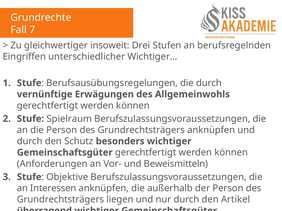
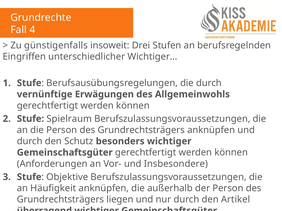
7: 7 -> 4
gleichwertiger: gleichwertiger -> günstigenfalls
Beweismitteln: Beweismitteln -> Insbesondere
Interessen: Interessen -> Häufigkeit
